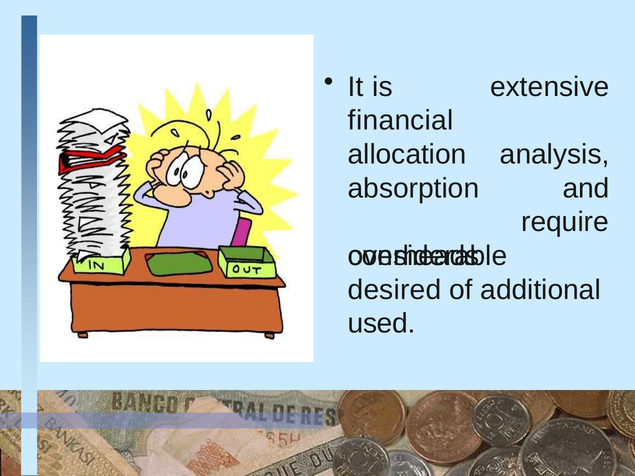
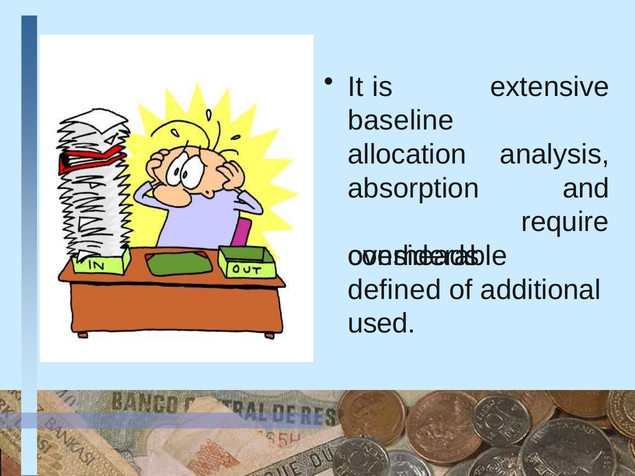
financial: financial -> baseline
desired: desired -> defined
